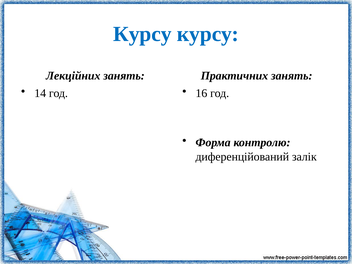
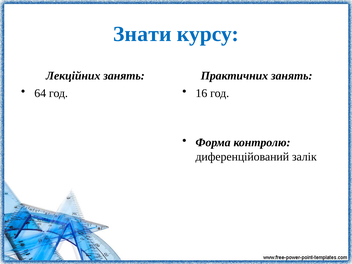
Курсу at (142, 34): Курсу -> Знати
14: 14 -> 64
